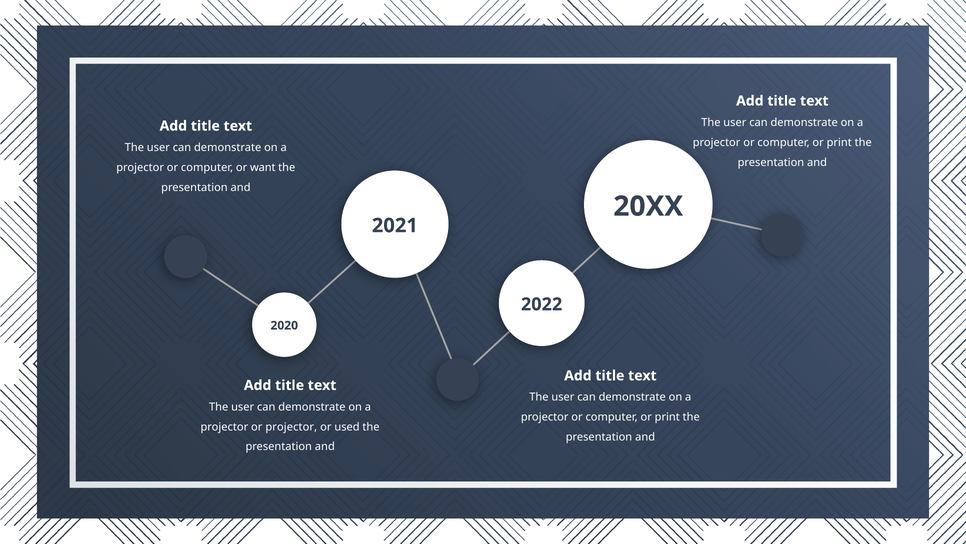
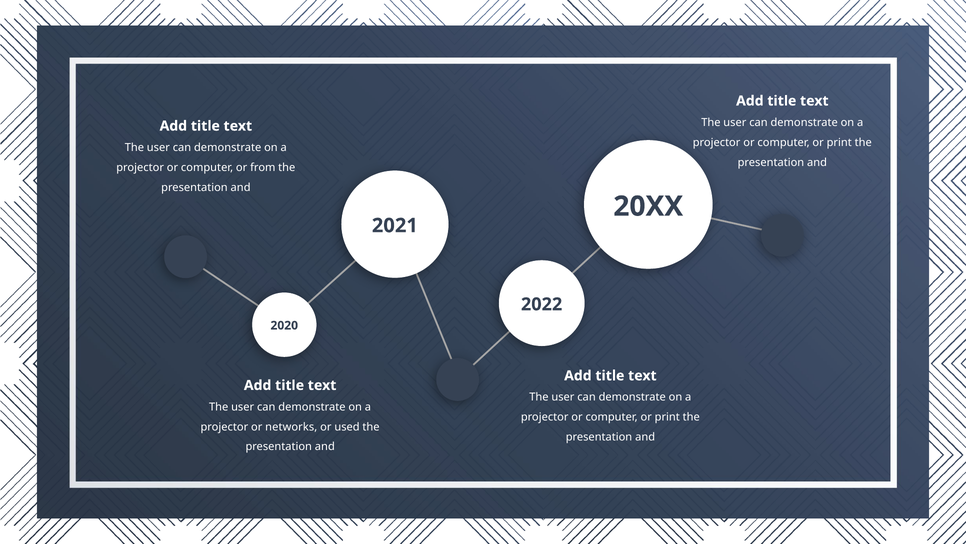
want: want -> from
or projector: projector -> networks
